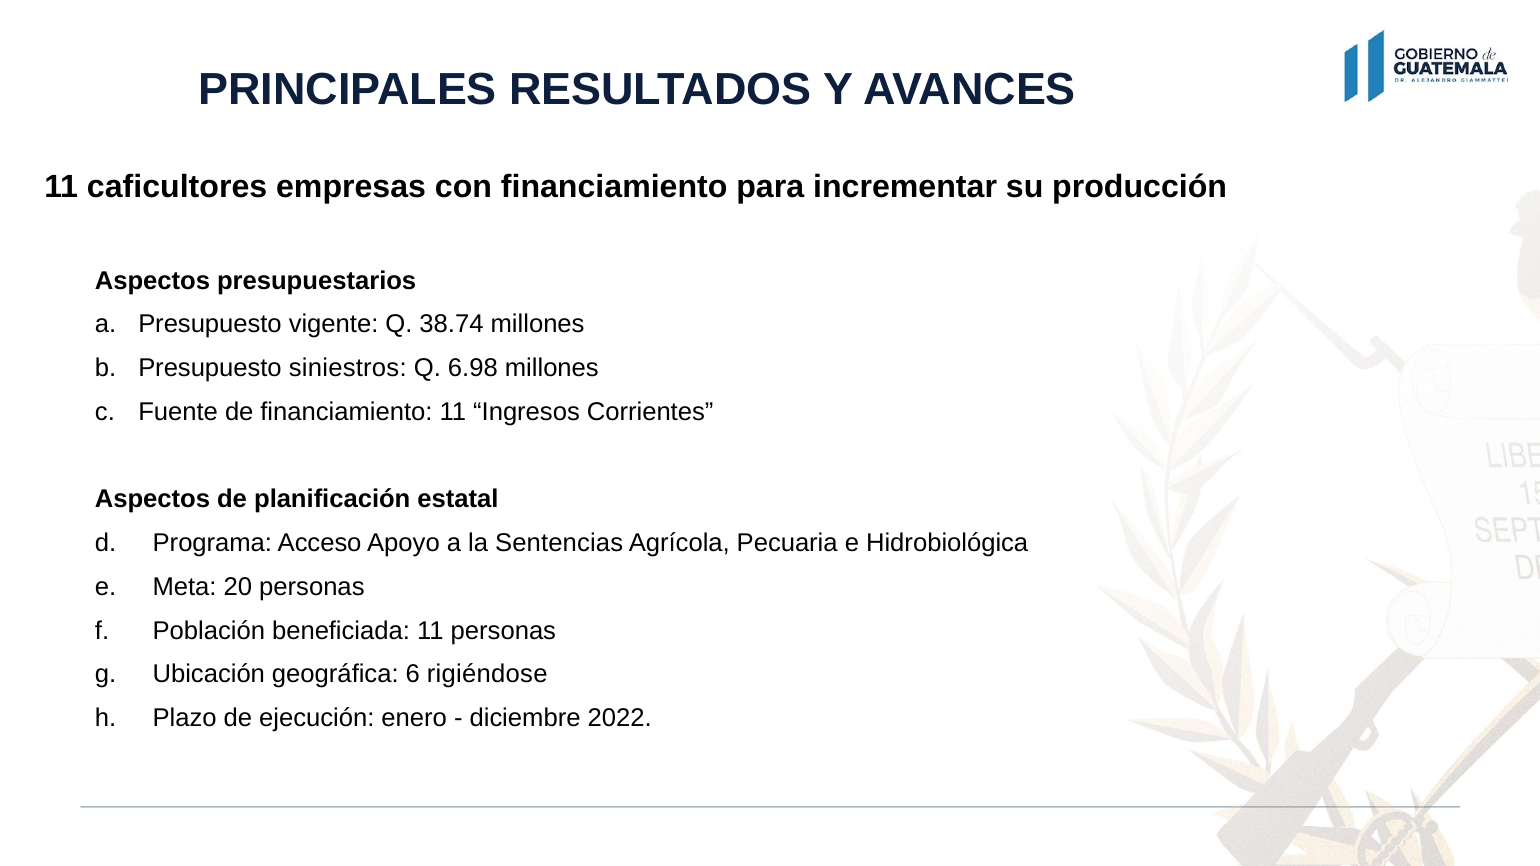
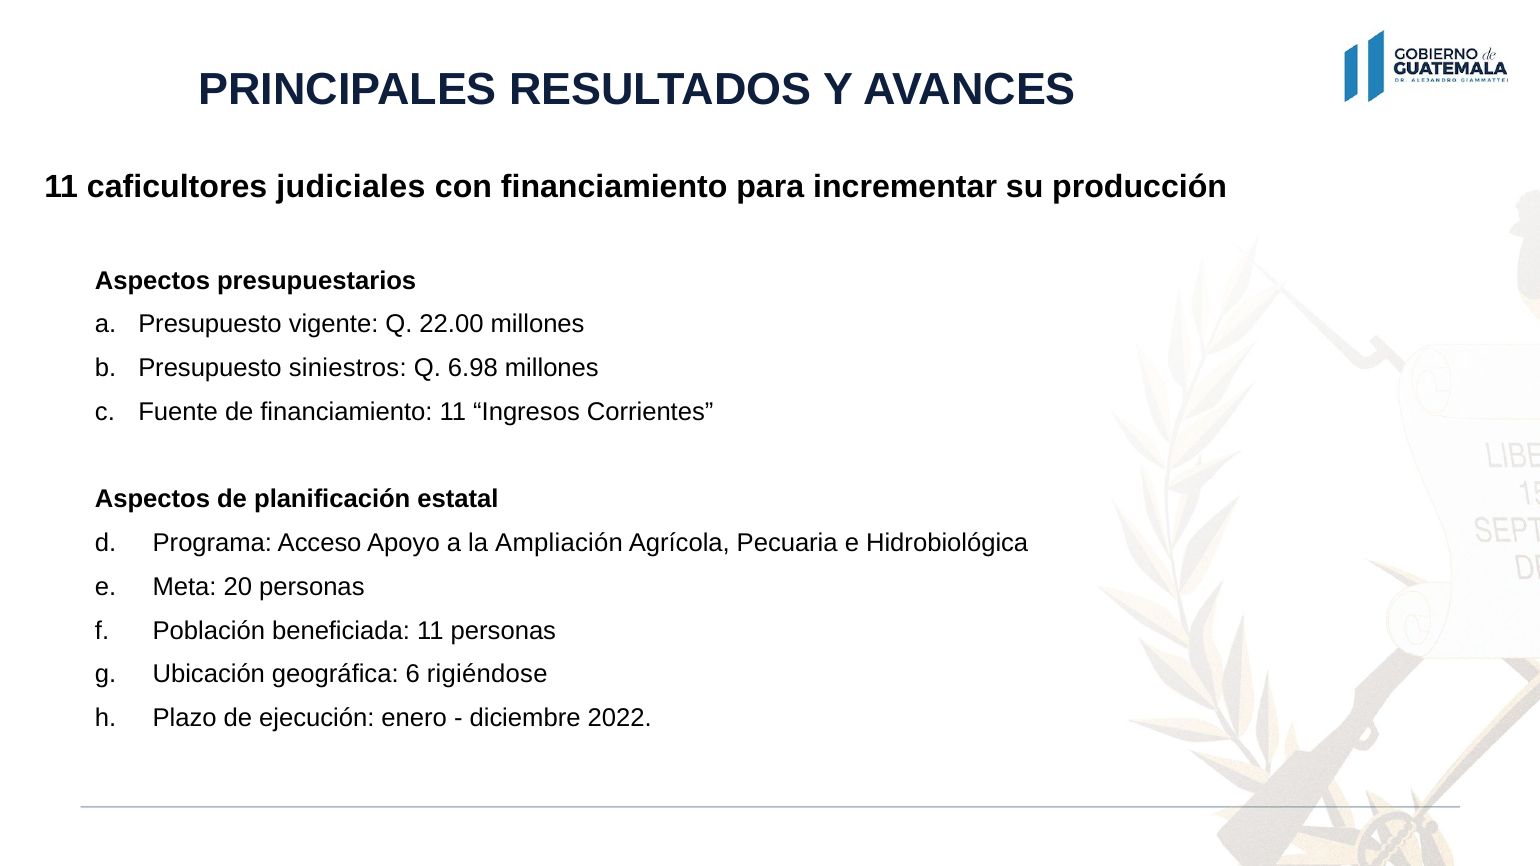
empresas: empresas -> judiciales
38.74: 38.74 -> 22.00
Sentencias: Sentencias -> Ampliación
